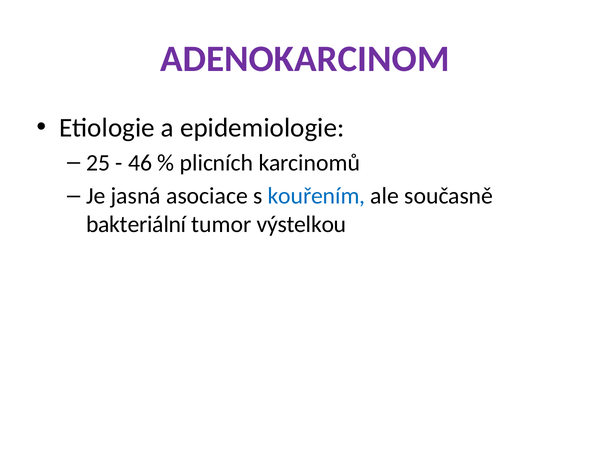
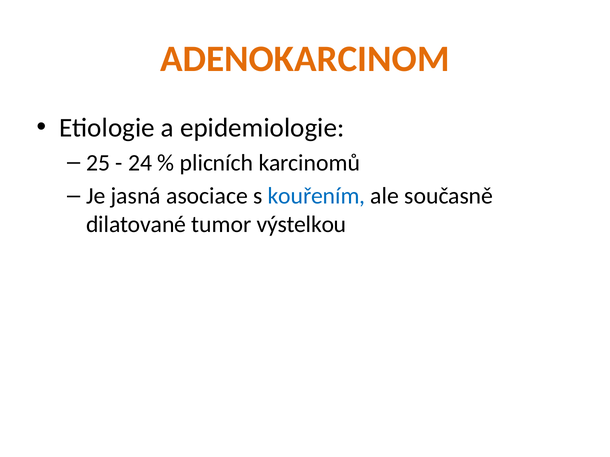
ADENOKARCINOM colour: purple -> orange
46: 46 -> 24
bakteriální: bakteriální -> dilatované
